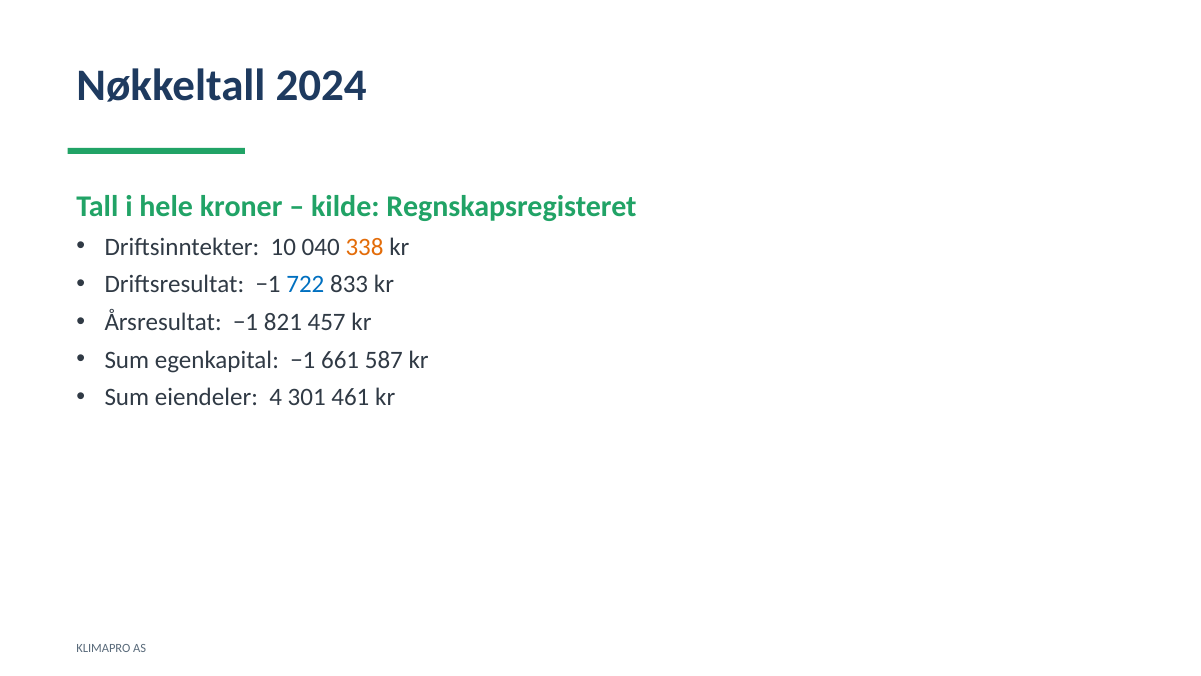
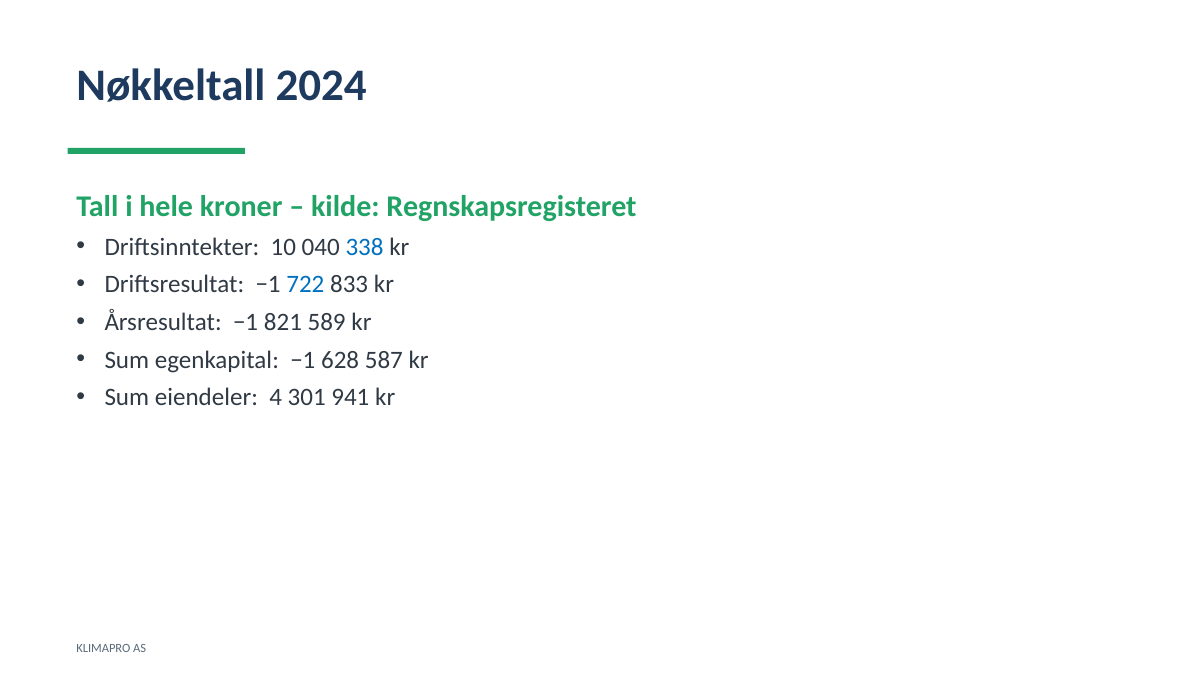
338 colour: orange -> blue
457: 457 -> 589
661: 661 -> 628
461: 461 -> 941
